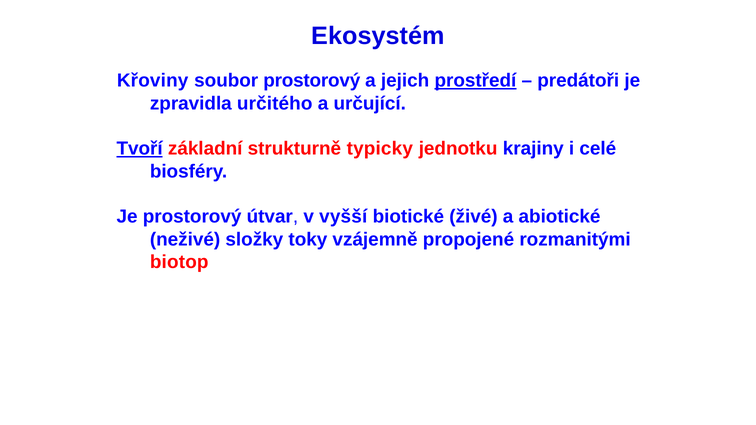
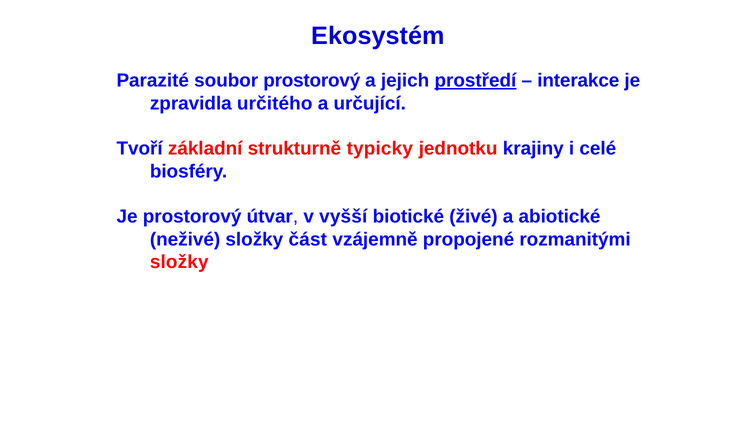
Křoviny: Křoviny -> Parazité
predátoři: predátoři -> interakce
Tvoří underline: present -> none
toky: toky -> část
biotop at (179, 262): biotop -> složky
